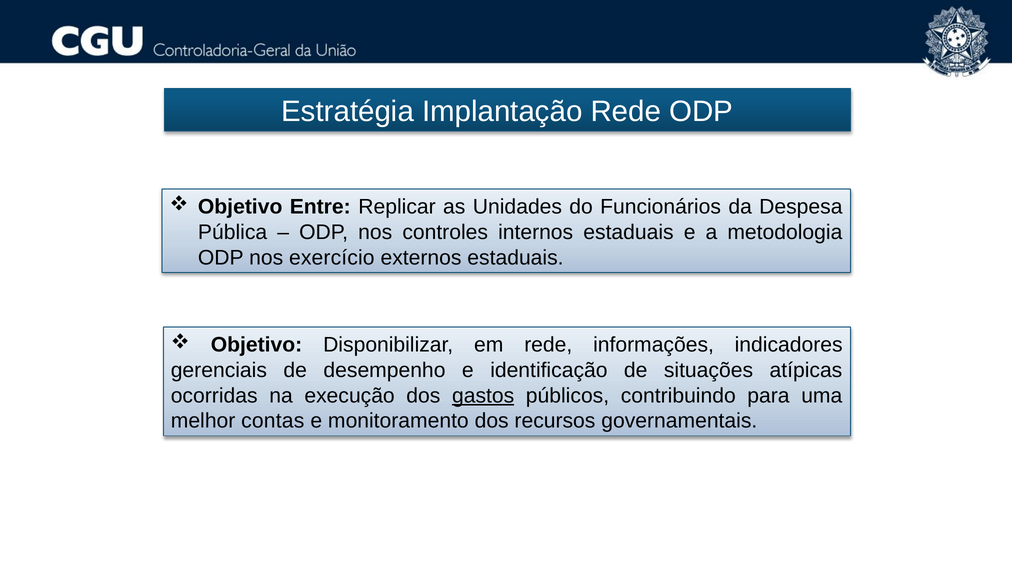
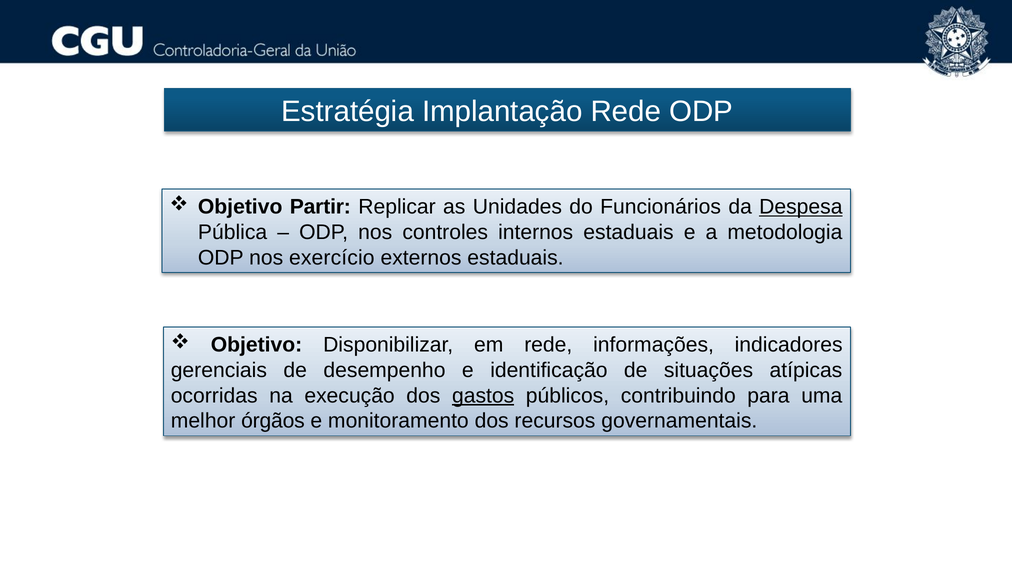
Entre: Entre -> Partir
Despesa underline: none -> present
contas: contas -> órgãos
